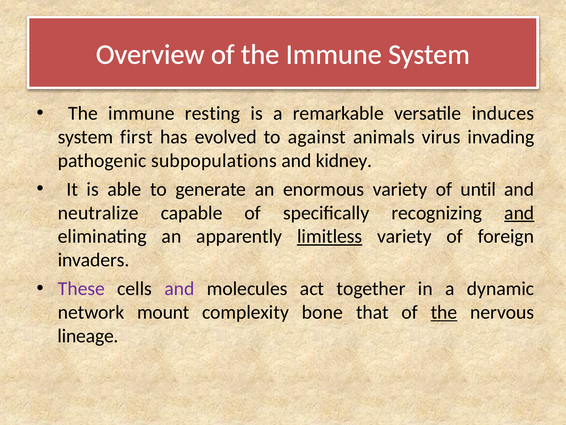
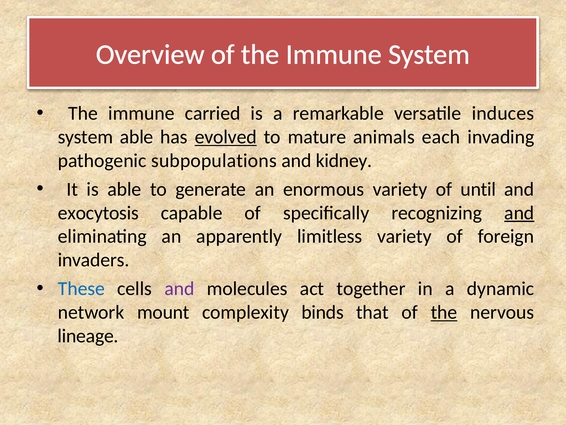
resting: resting -> carried
system first: first -> able
evolved underline: none -> present
against: against -> mature
virus: virus -> each
neutralize: neutralize -> exocytosis
limitless underline: present -> none
These colour: purple -> blue
bone: bone -> binds
